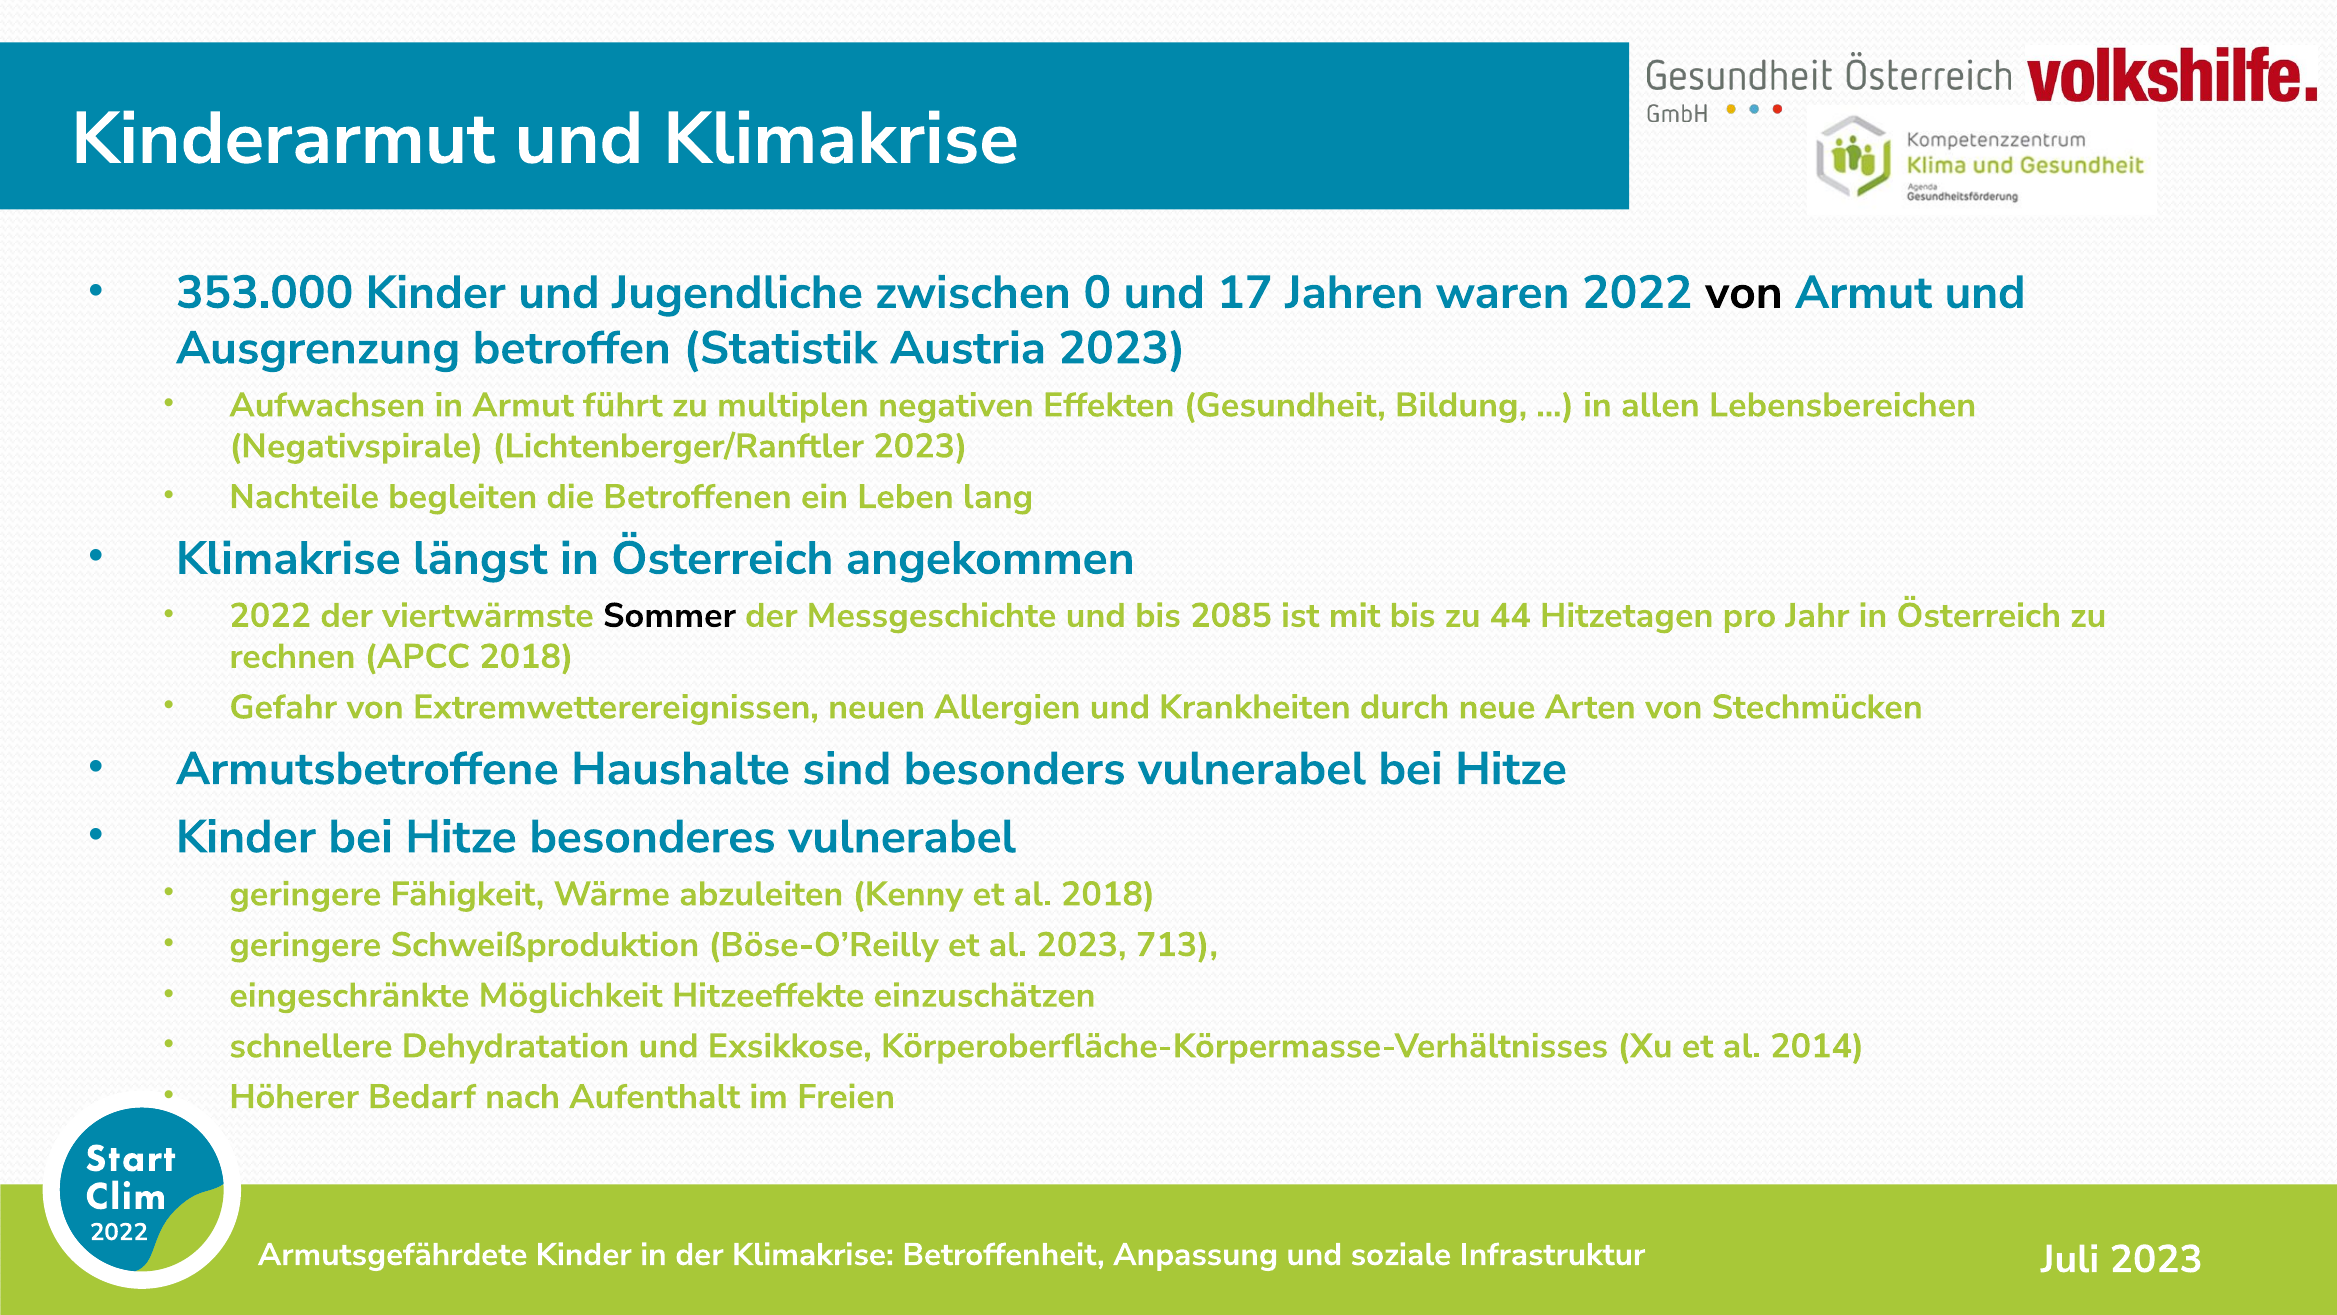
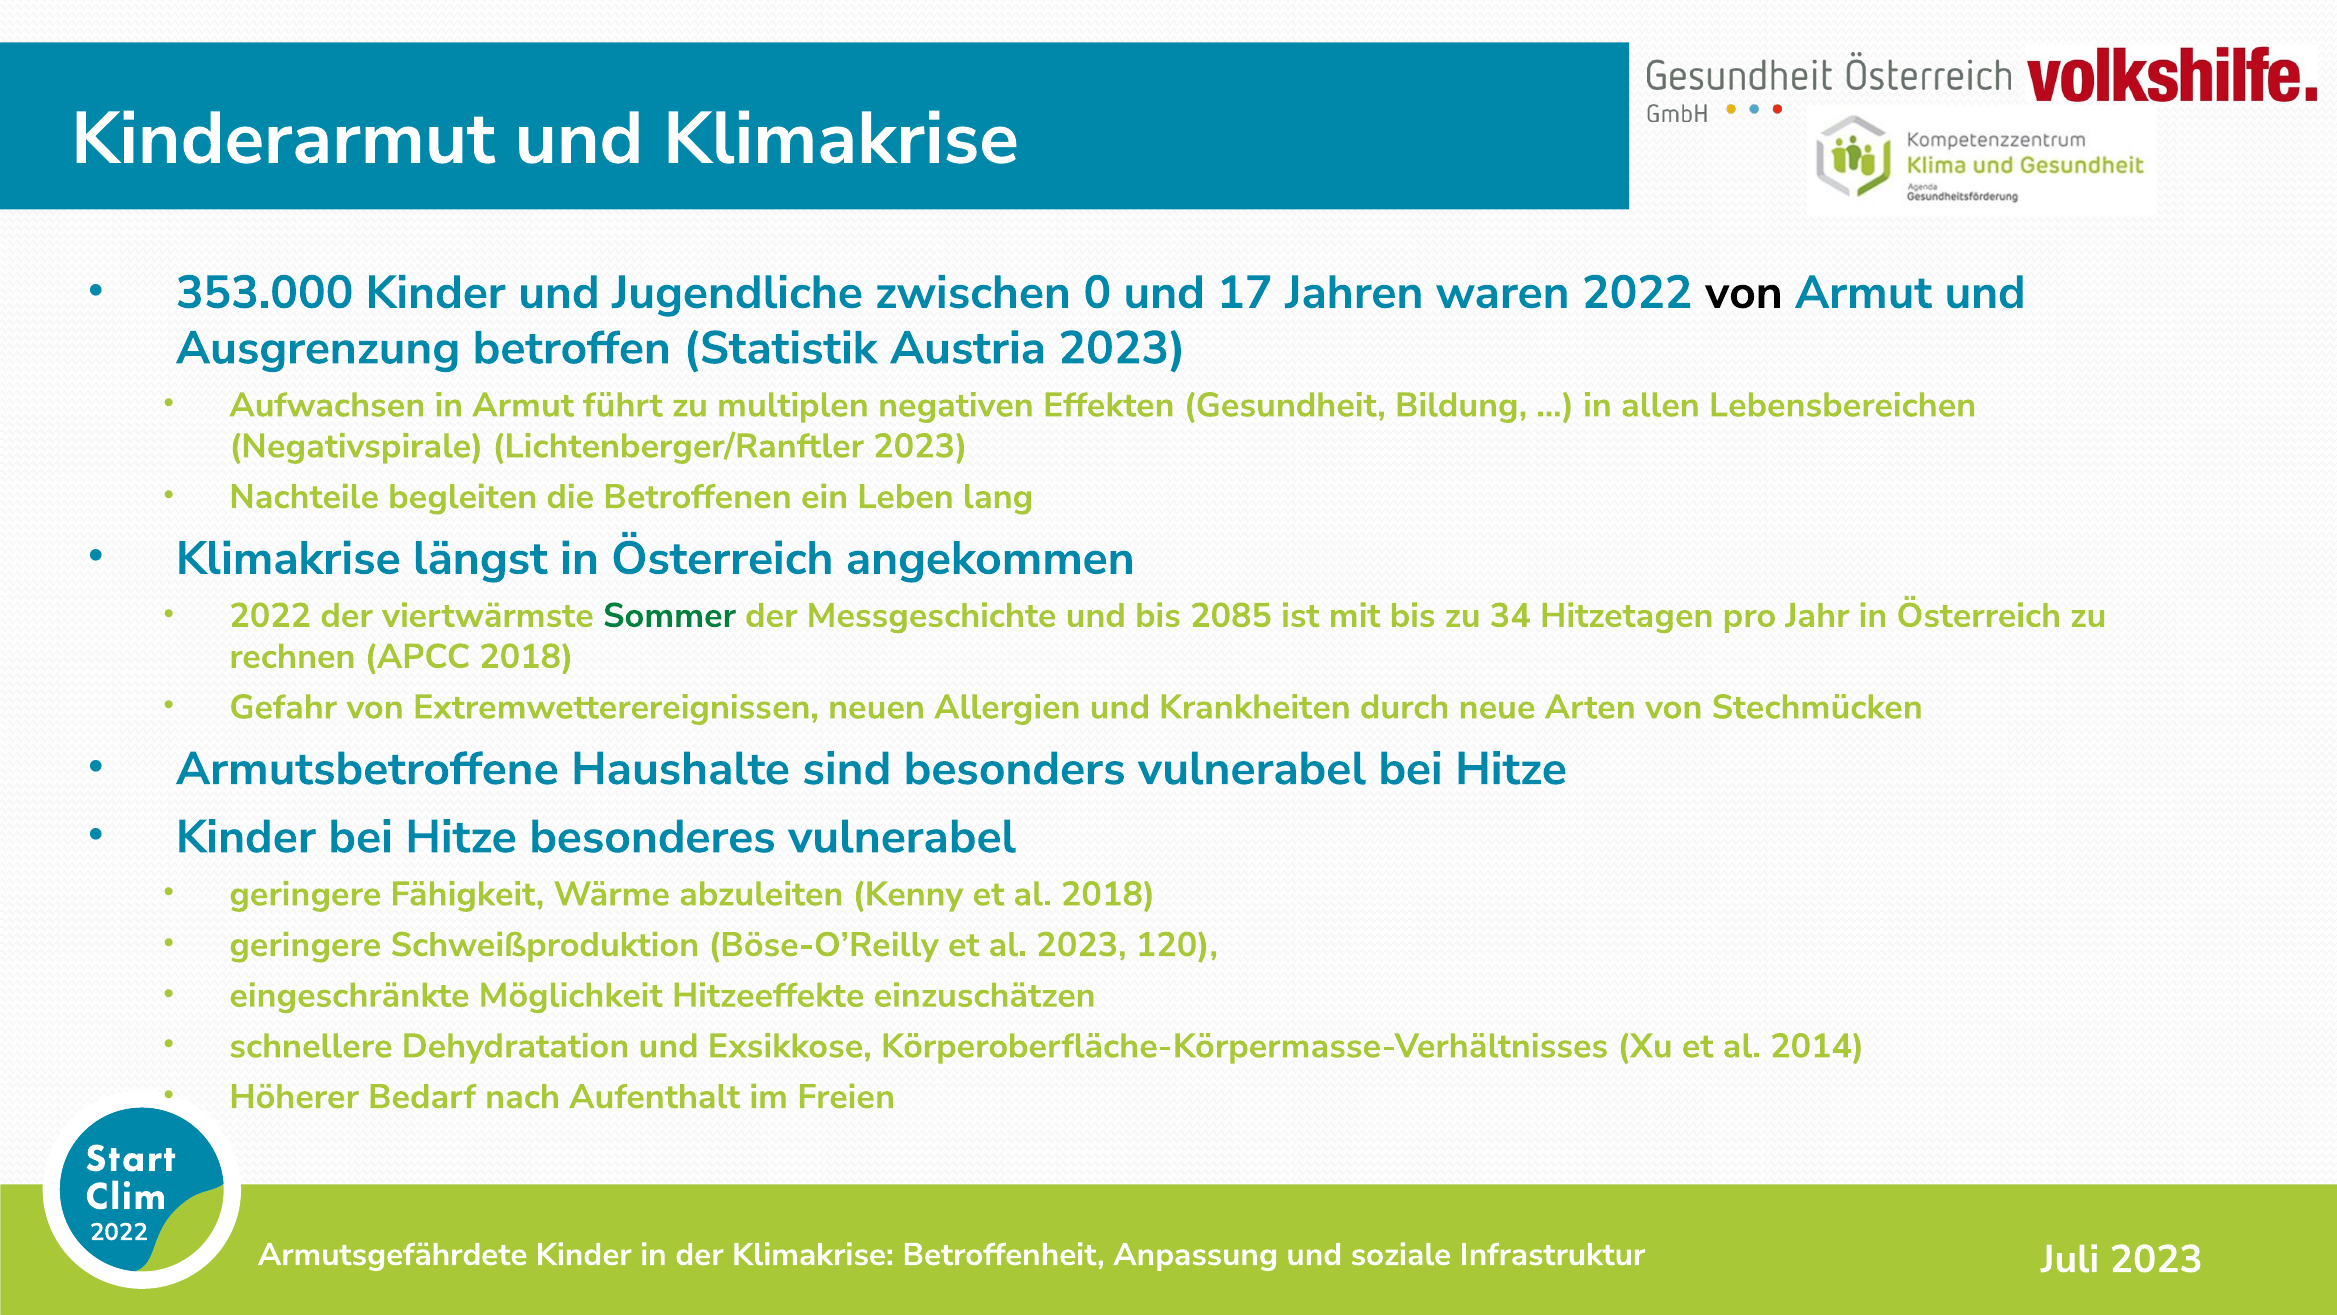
Sommer colour: black -> green
44: 44 -> 34
713: 713 -> 120
